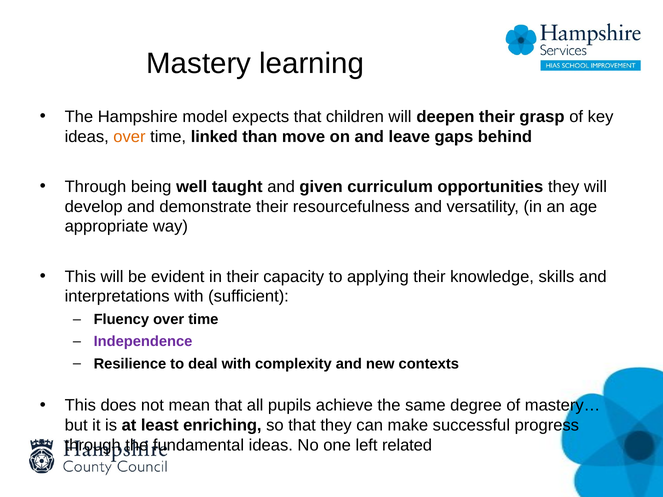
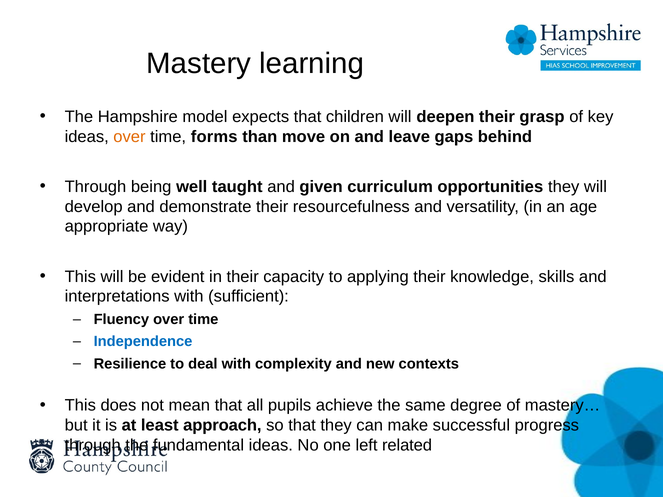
linked: linked -> forms
Independence colour: purple -> blue
enriching: enriching -> approach
